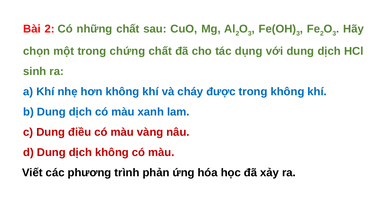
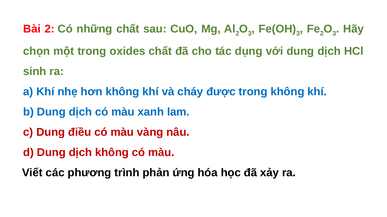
chứng: chứng -> oxides
